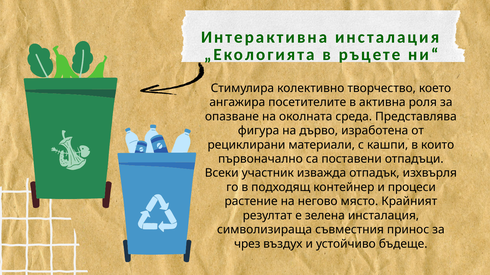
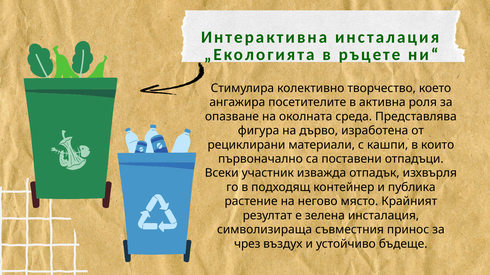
процеси: процеси -> публика
